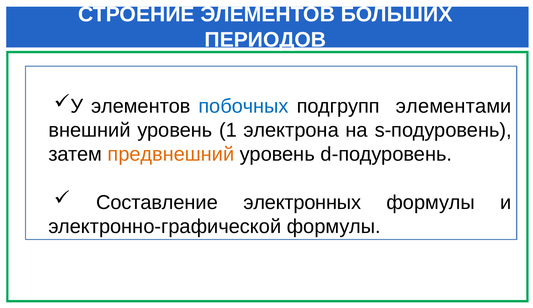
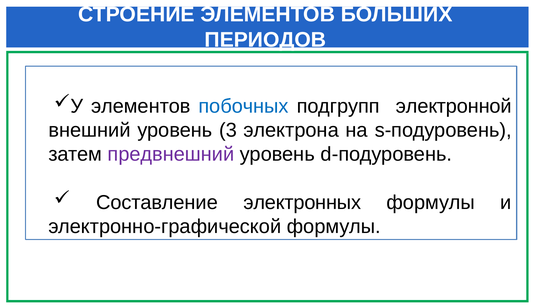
элементами: элементами -> электронной
1: 1 -> 3
предвнешний colour: orange -> purple
